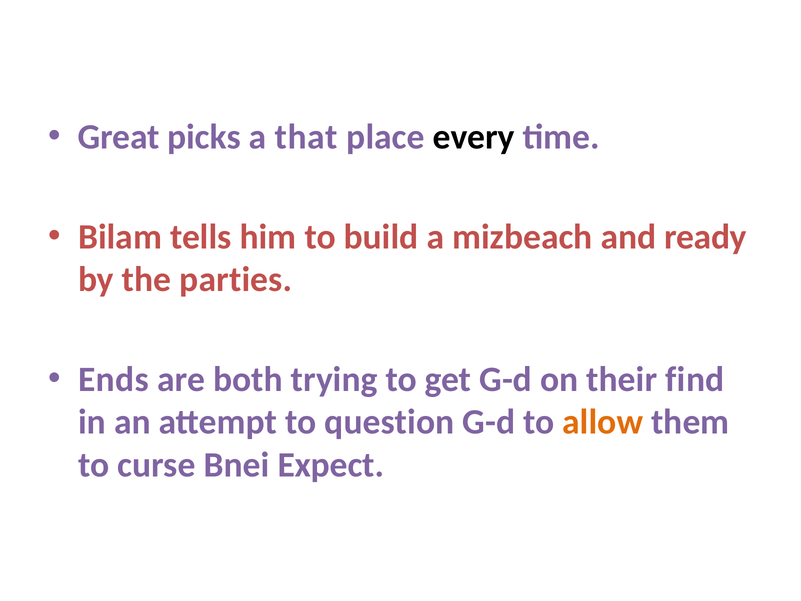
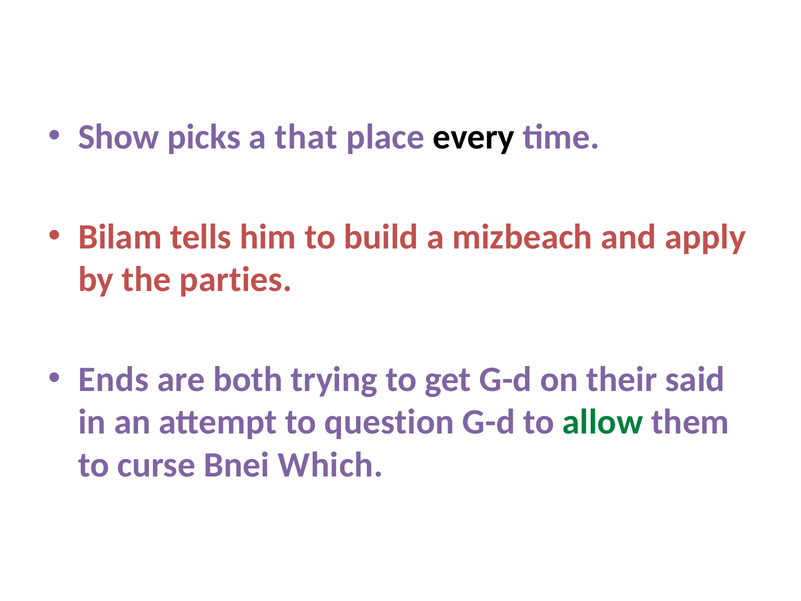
Great: Great -> Show
ready: ready -> apply
find: find -> said
allow colour: orange -> green
Expect: Expect -> Which
